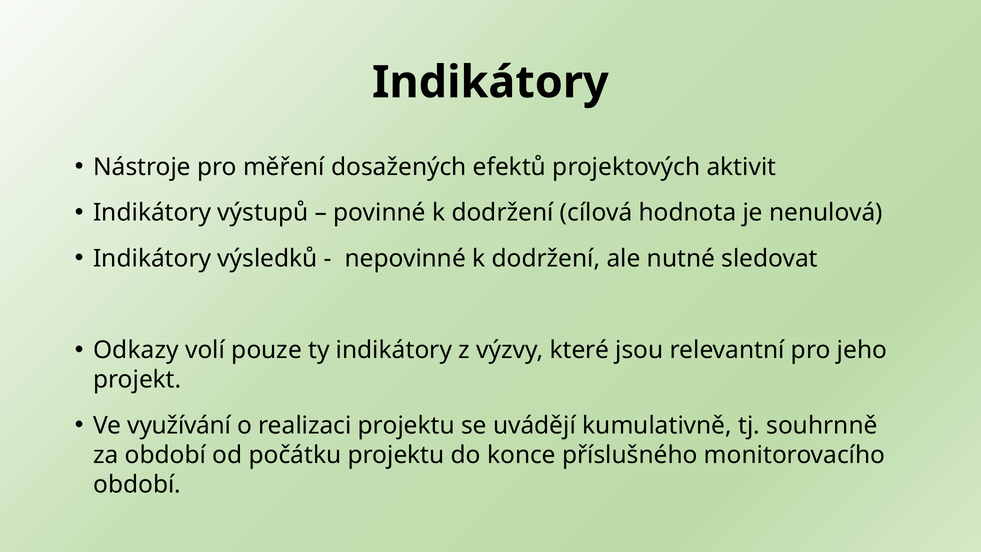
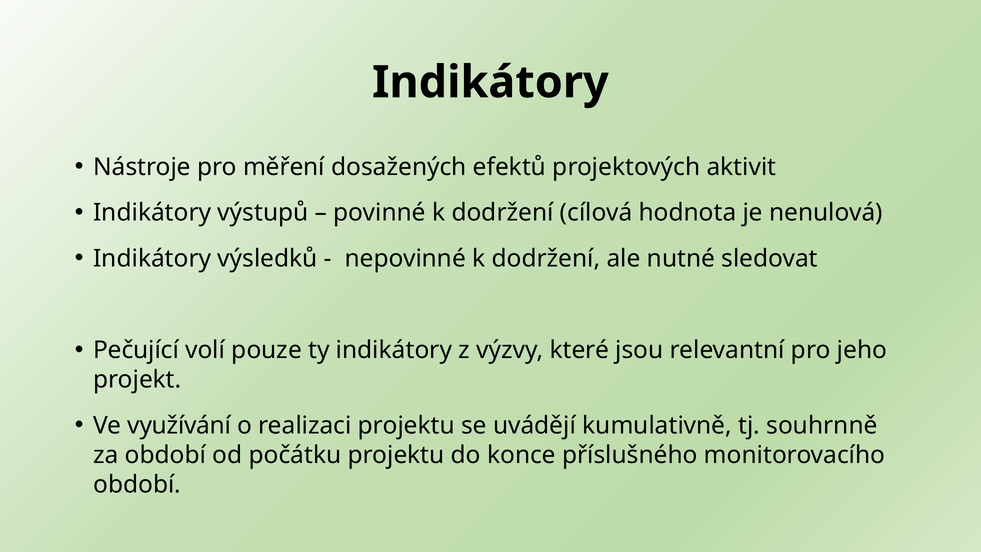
Odkazy: Odkazy -> Pečující
